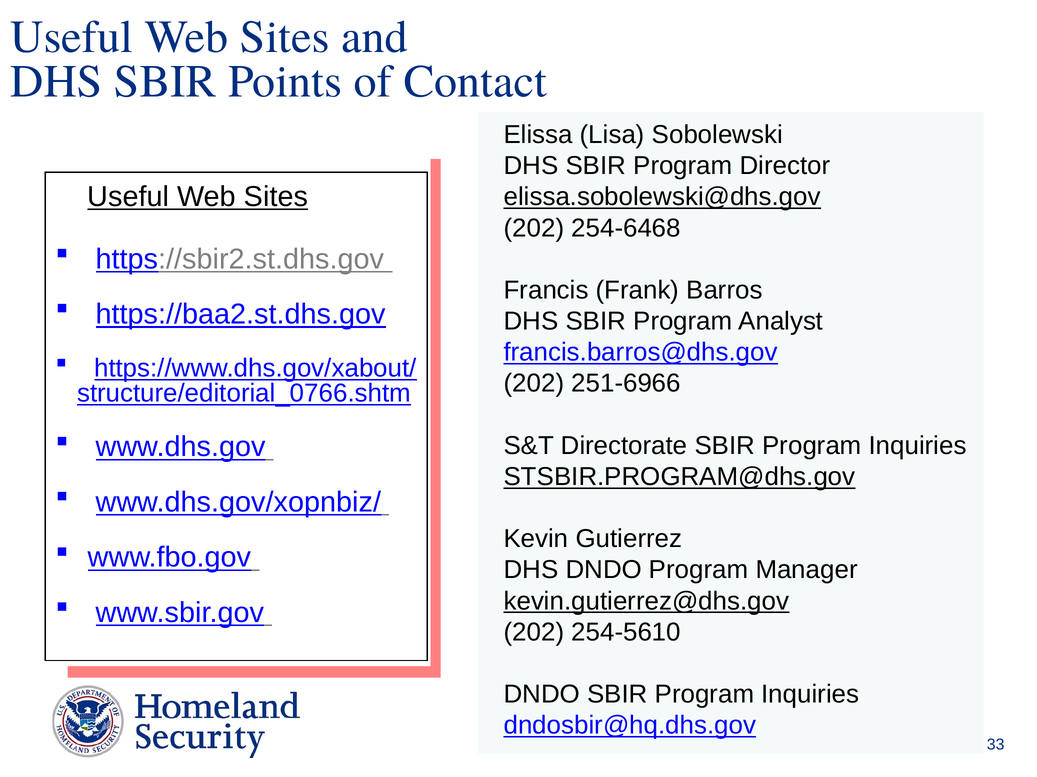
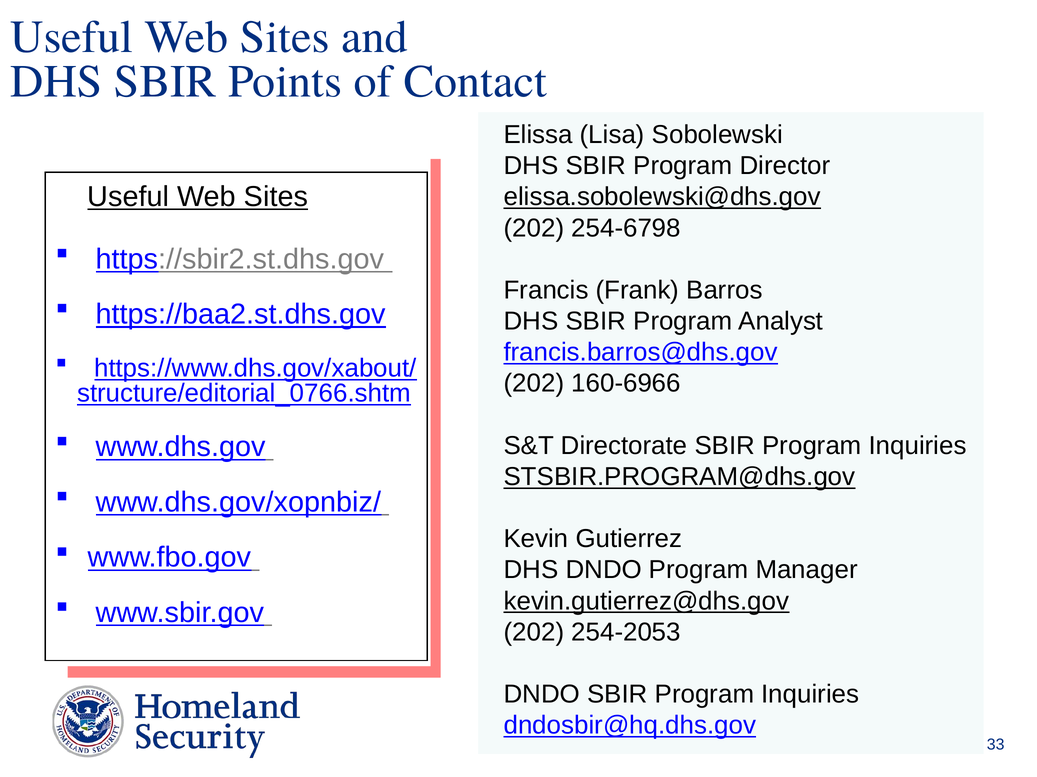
254-6468: 254-6468 -> 254-6798
251-6966: 251-6966 -> 160-6966
254-5610: 254-5610 -> 254-2053
